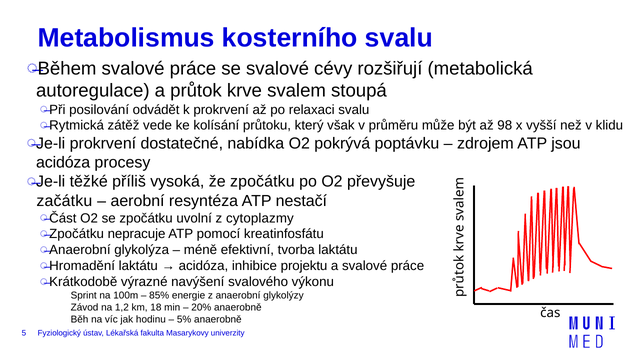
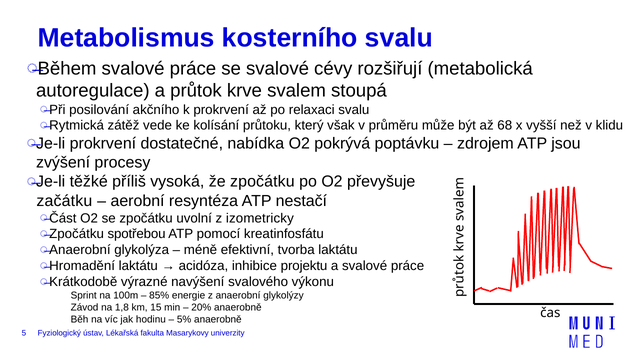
odvádět: odvádět -> akčního
98: 98 -> 68
acidóza at (63, 162): acidóza -> zvýšení
cytoplazmy: cytoplazmy -> izometricky
nepracuje: nepracuje -> spotřebou
1,2: 1,2 -> 1,8
18: 18 -> 15
